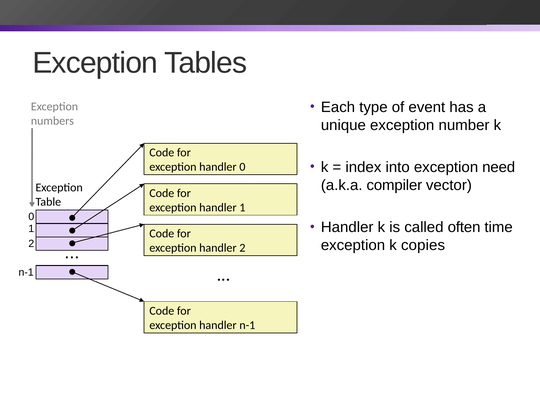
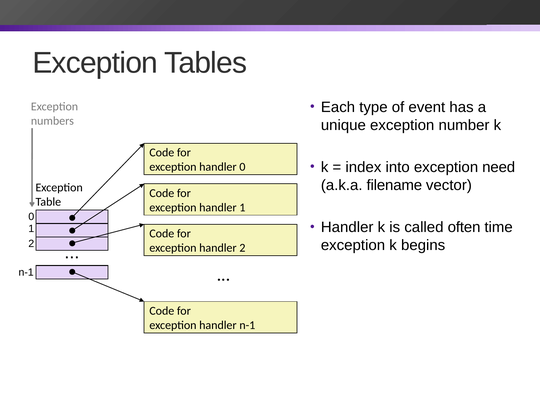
compiler: compiler -> filename
copies: copies -> begins
